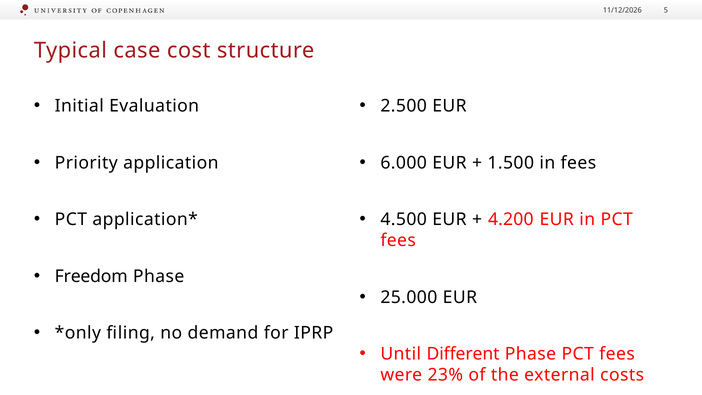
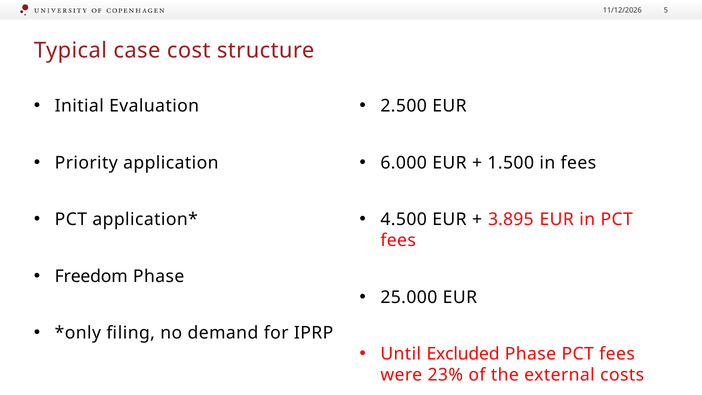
4.200: 4.200 -> 3.895
Different: Different -> Excluded
